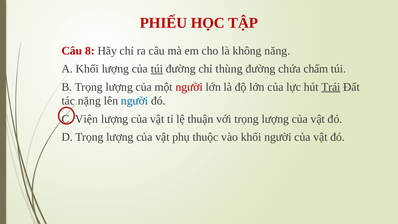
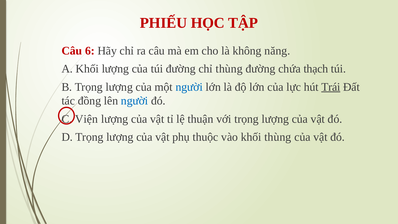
8: 8 -> 6
túi at (157, 69) underline: present -> none
chấm: chấm -> thạch
người at (189, 87) colour: red -> blue
nặng: nặng -> đồng
khối người: người -> thùng
